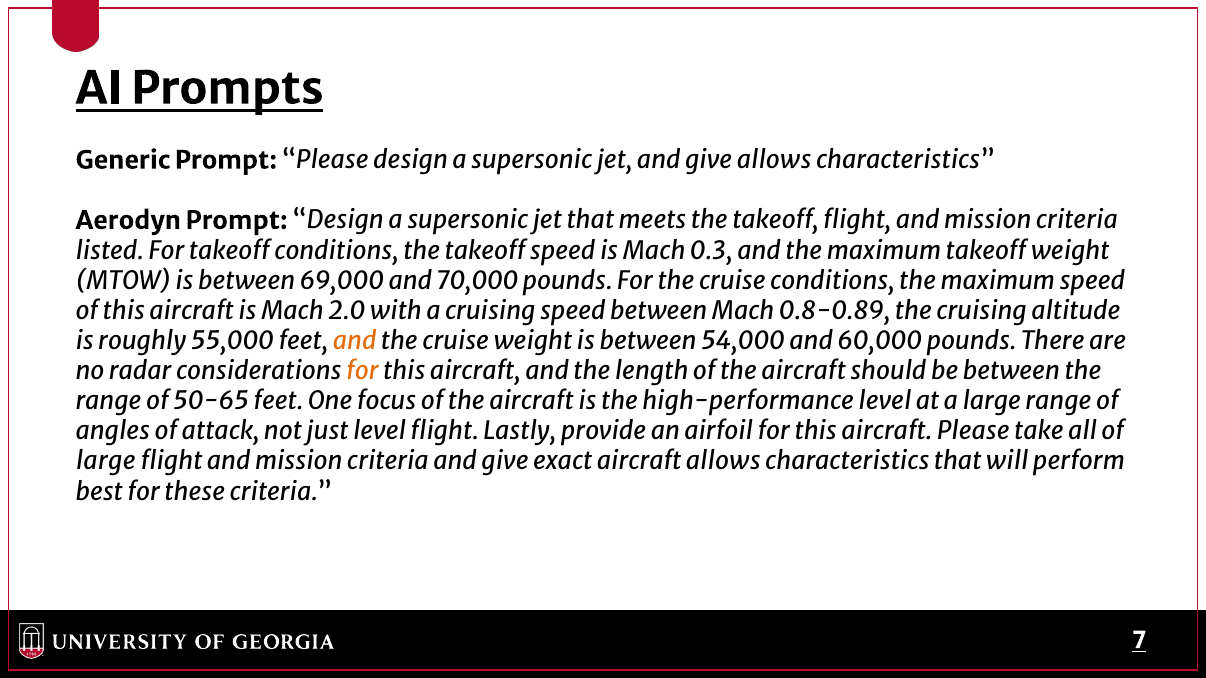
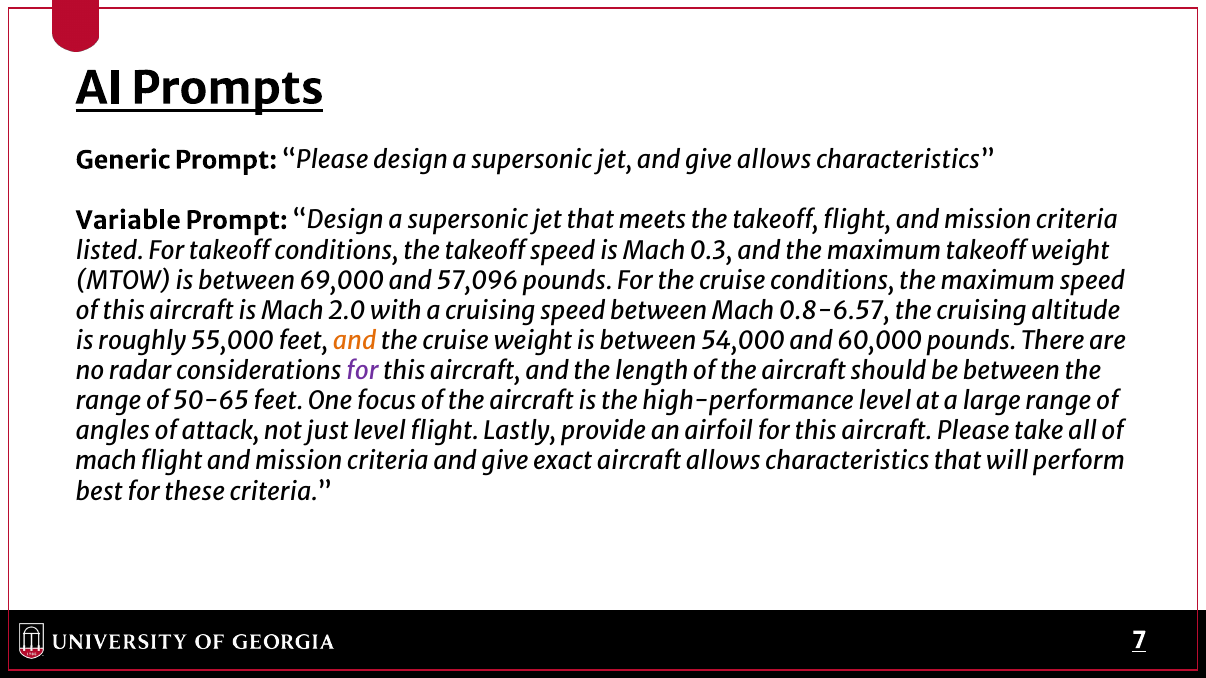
Aerodyn: Aerodyn -> Variable
70,000: 70,000 -> 57,096
0.8-0.89: 0.8-0.89 -> 0.8-6.57
for at (362, 372) colour: orange -> purple
large at (106, 462): large -> mach
